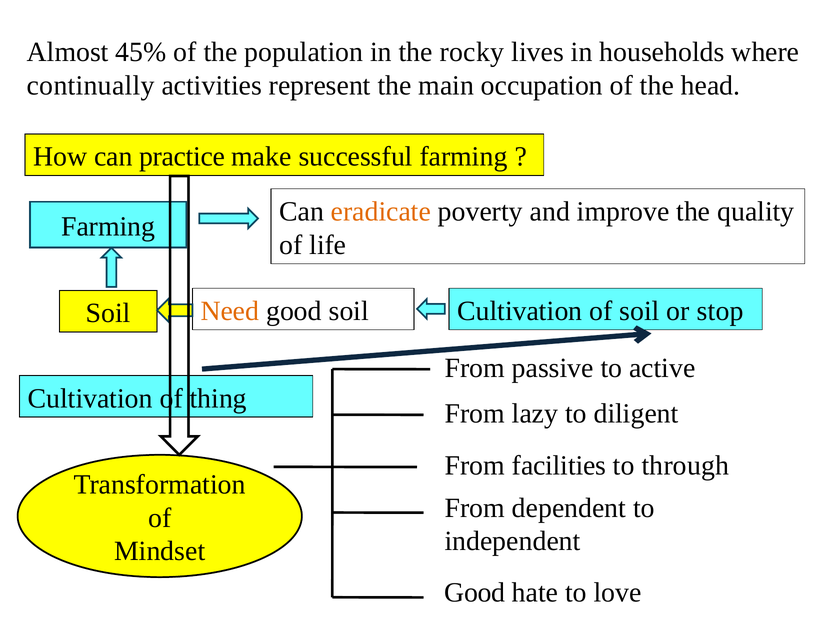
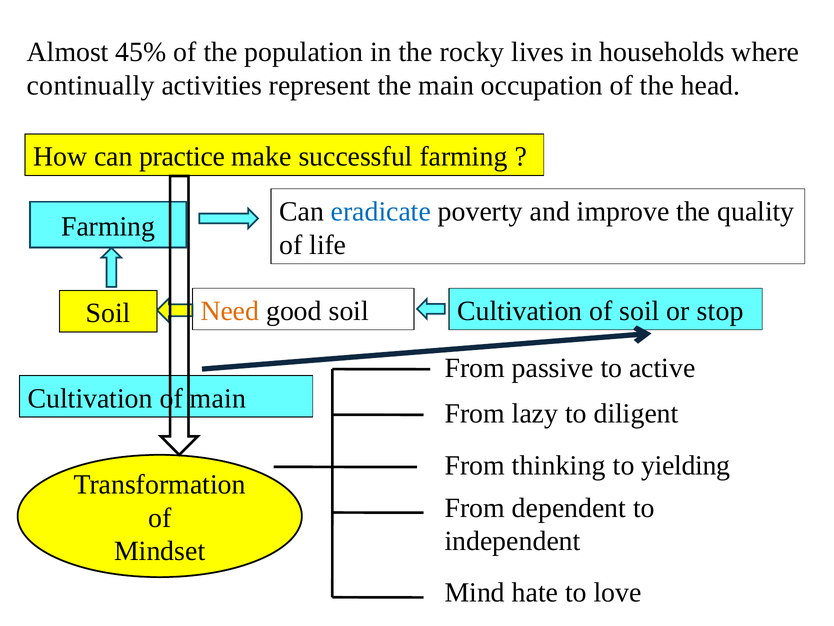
eradicate colour: orange -> blue
of thing: thing -> main
facilities: facilities -> thinking
through: through -> yielding
Good at (475, 592): Good -> Mind
